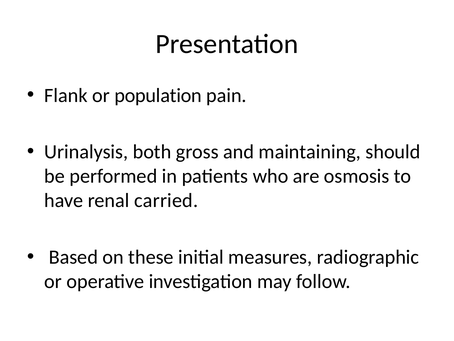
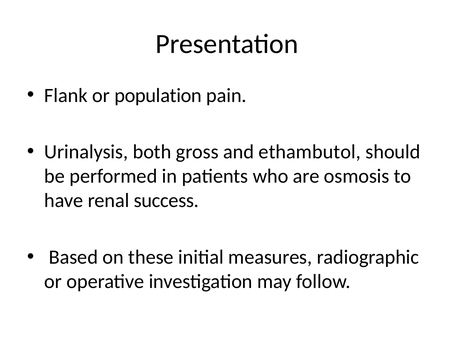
maintaining: maintaining -> ethambutol
carried: carried -> success
